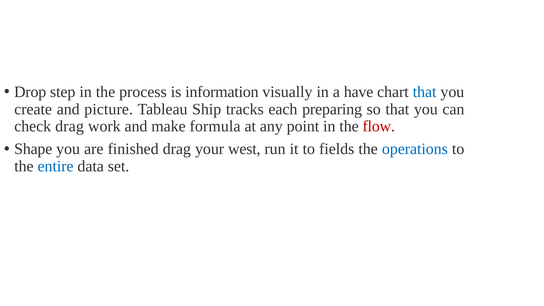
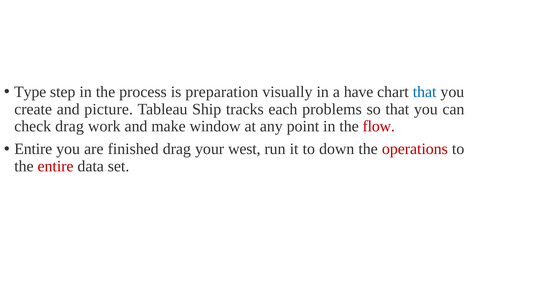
Drop: Drop -> Type
information: information -> preparation
preparing: preparing -> problems
formula: formula -> window
Shape at (33, 149): Shape -> Entire
fields: fields -> down
operations colour: blue -> red
entire at (56, 166) colour: blue -> red
